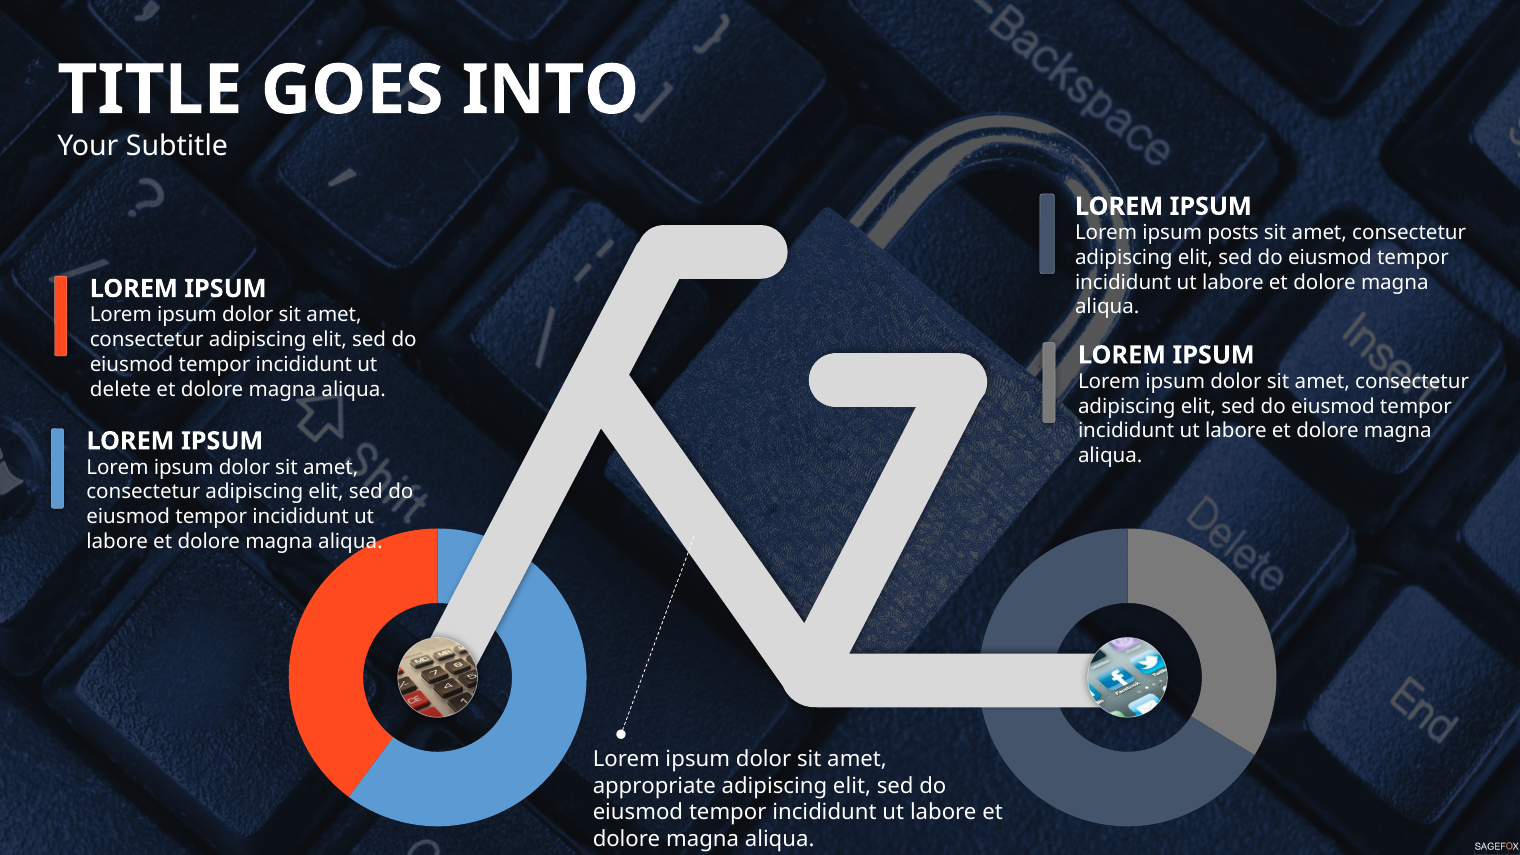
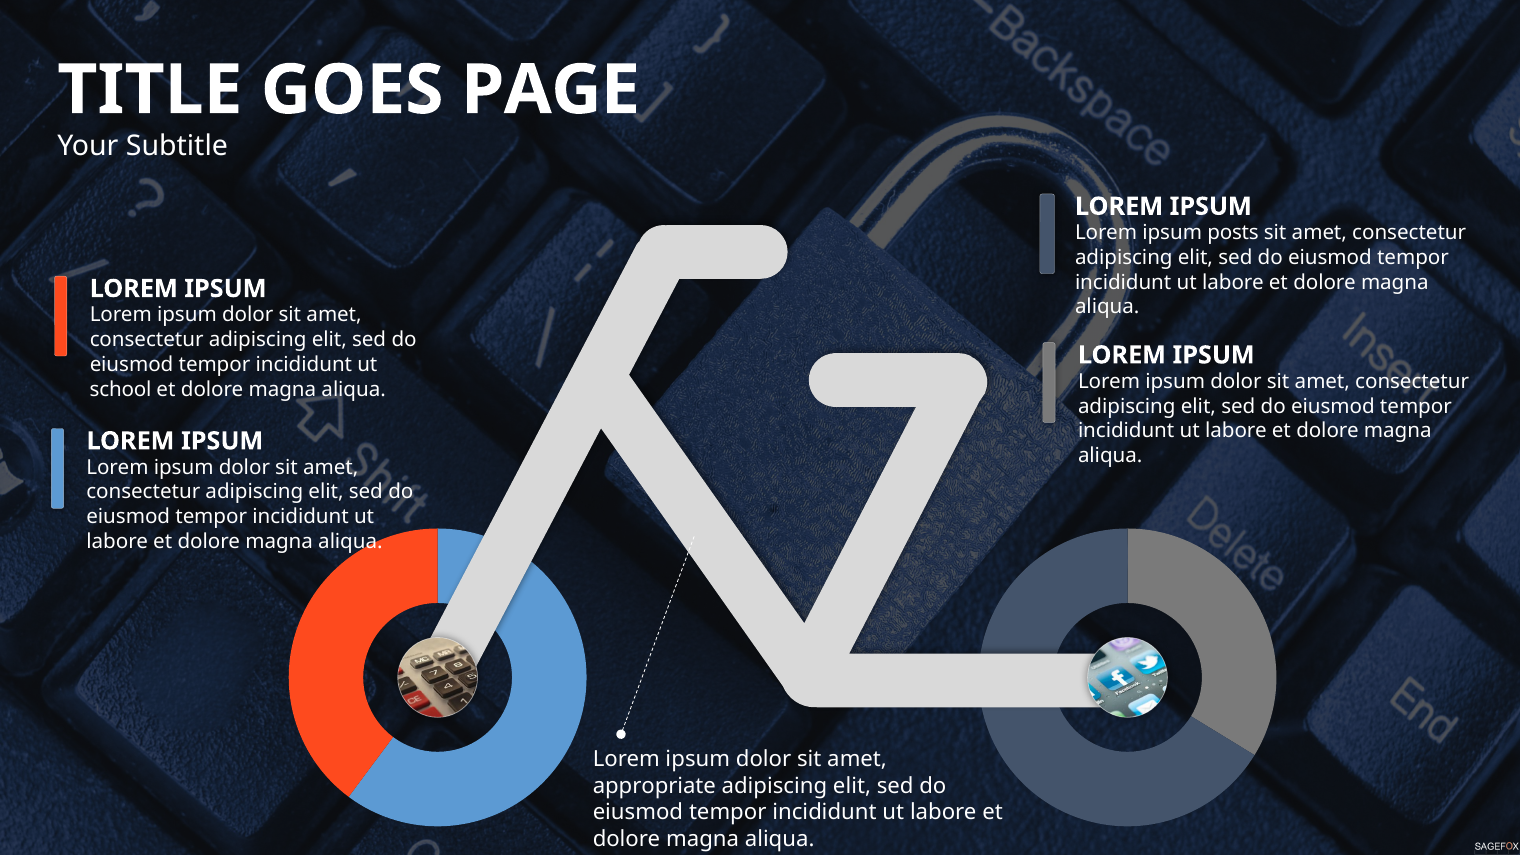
INTO: INTO -> PAGE
delete: delete -> school
